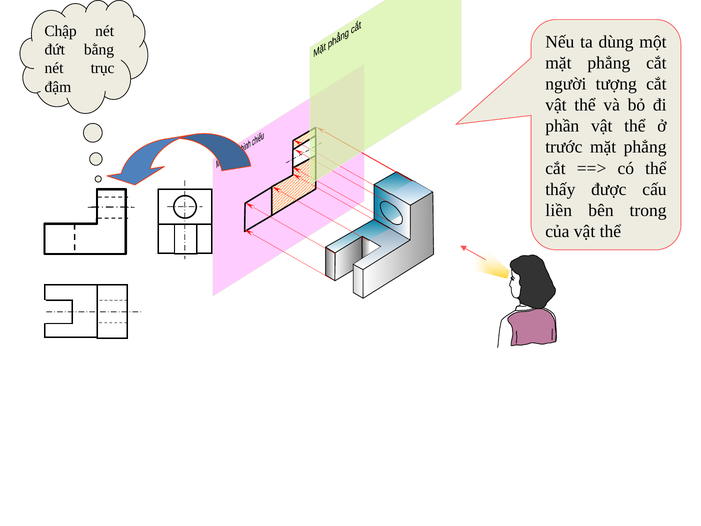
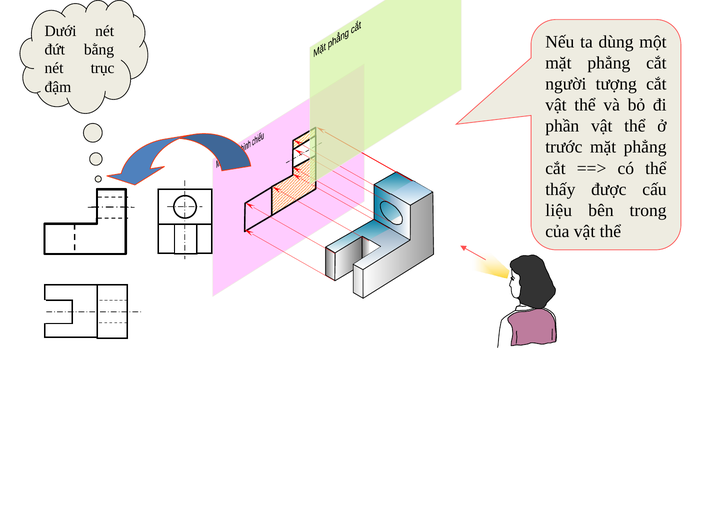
Chập: Chập -> Dưới
liền: liền -> liệu
